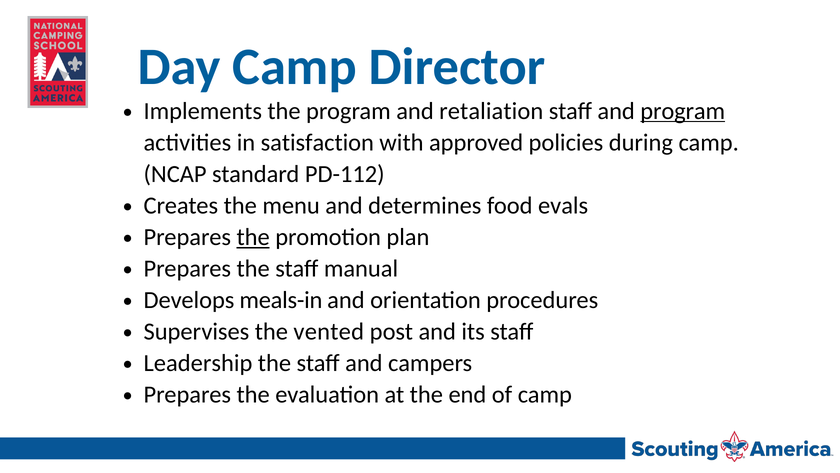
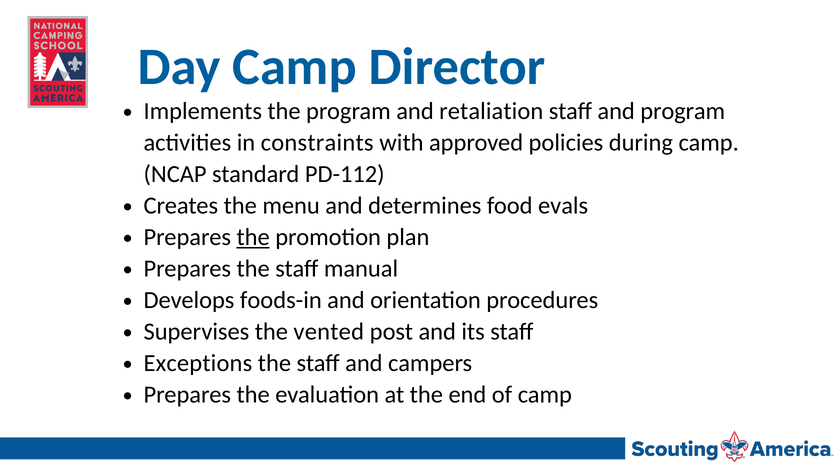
program at (683, 111) underline: present -> none
satisfaction: satisfaction -> constraints
meals-in: meals-in -> foods-in
Leadership: Leadership -> Exceptions
